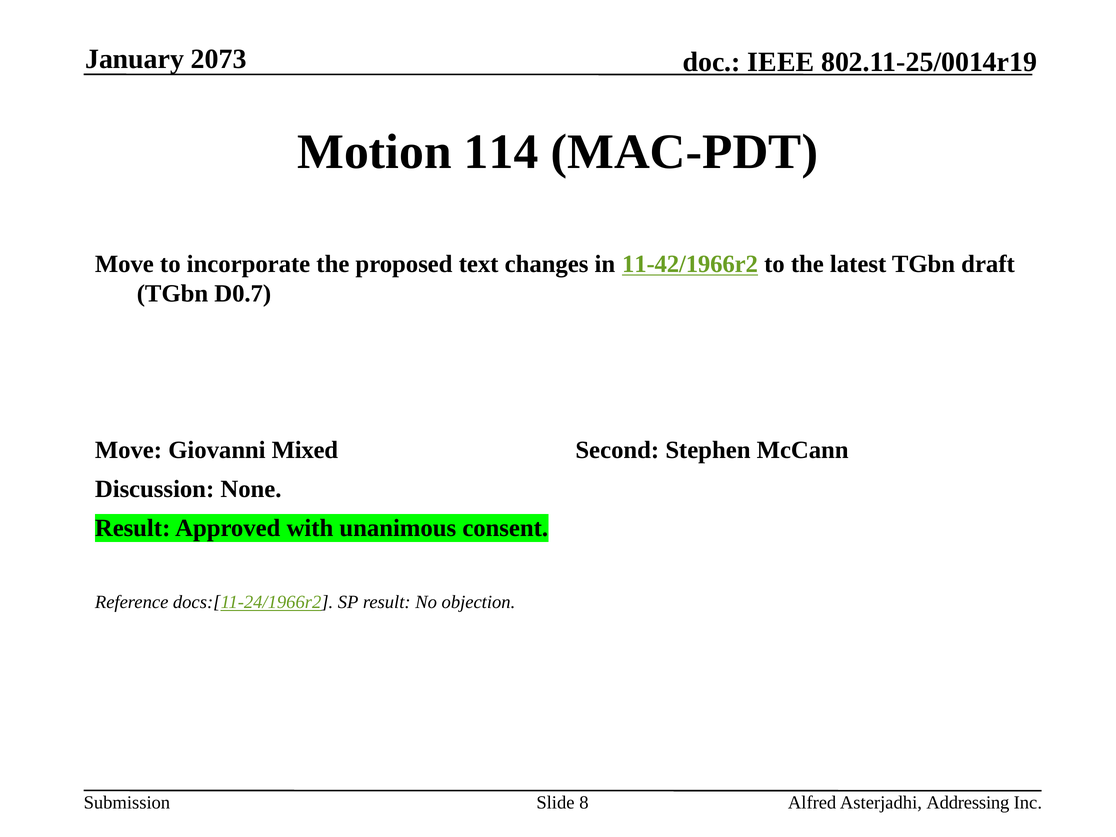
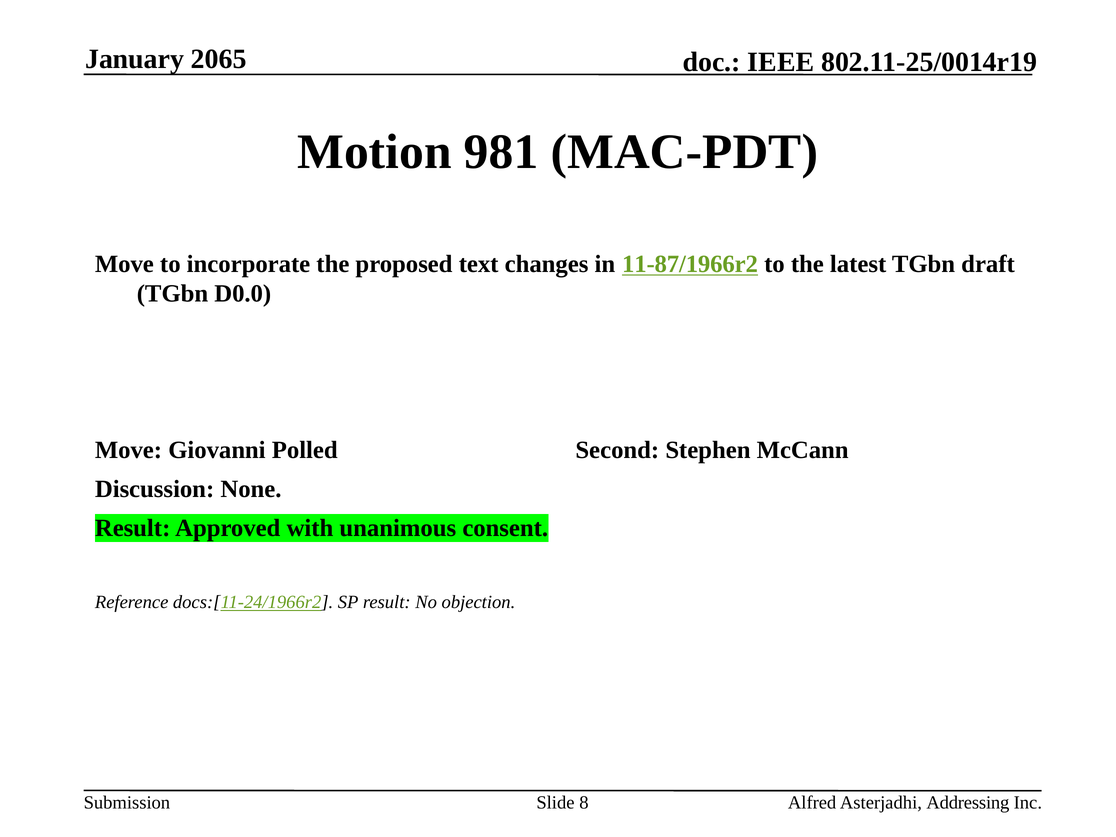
2073: 2073 -> 2065
114: 114 -> 981
11-42/1966r2: 11-42/1966r2 -> 11-87/1966r2
D0.7: D0.7 -> D0.0
Mixed: Mixed -> Polled
